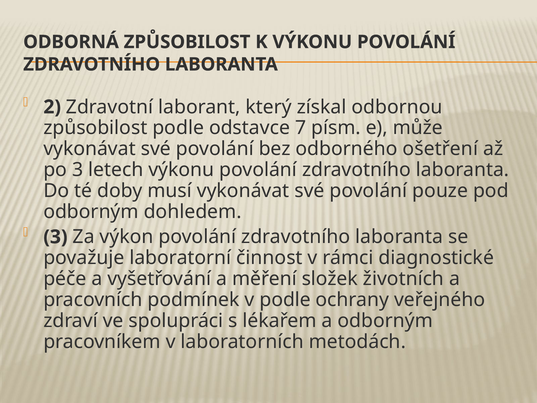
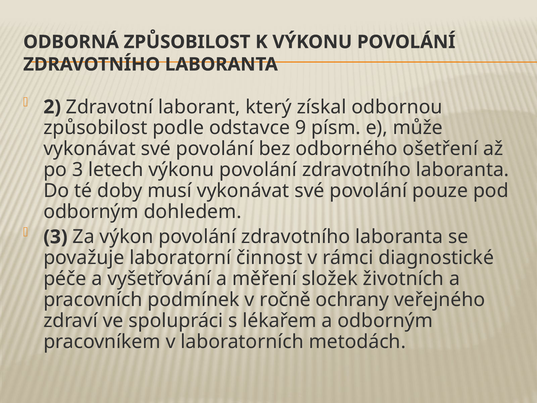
7: 7 -> 9
v podle: podle -> ročně
